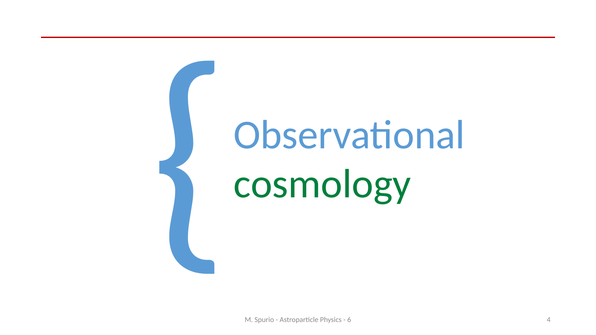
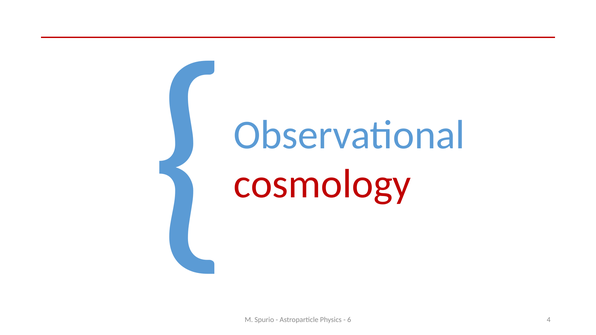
cosmology colour: green -> red
